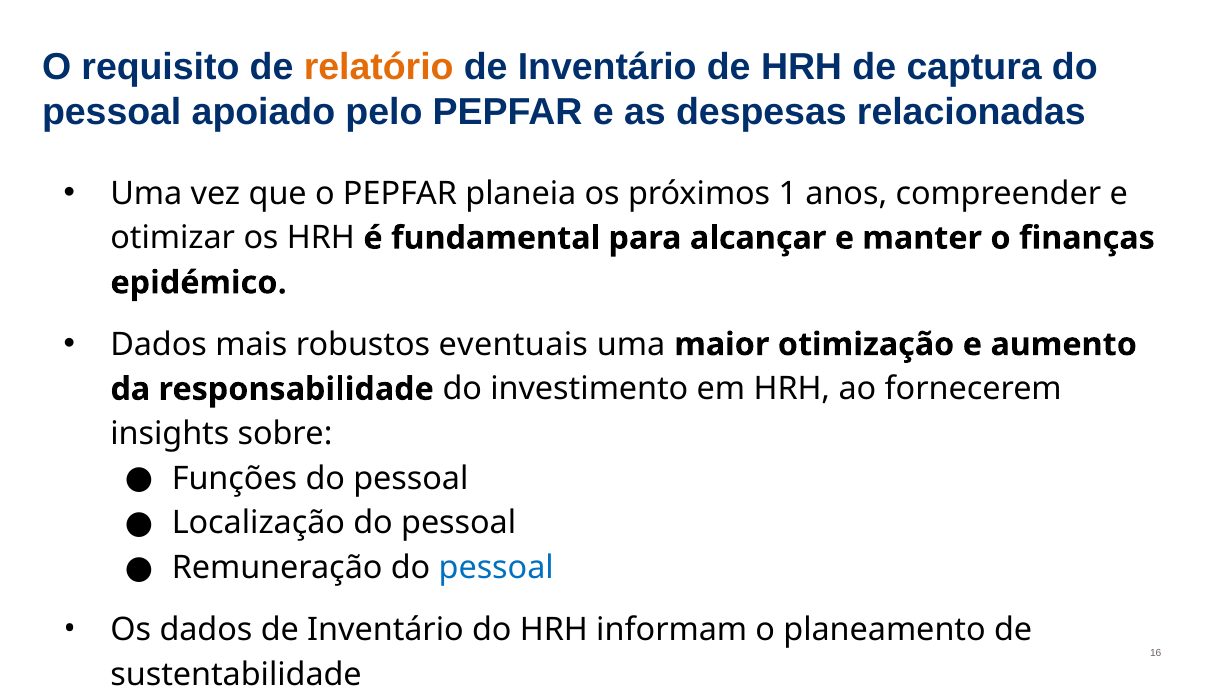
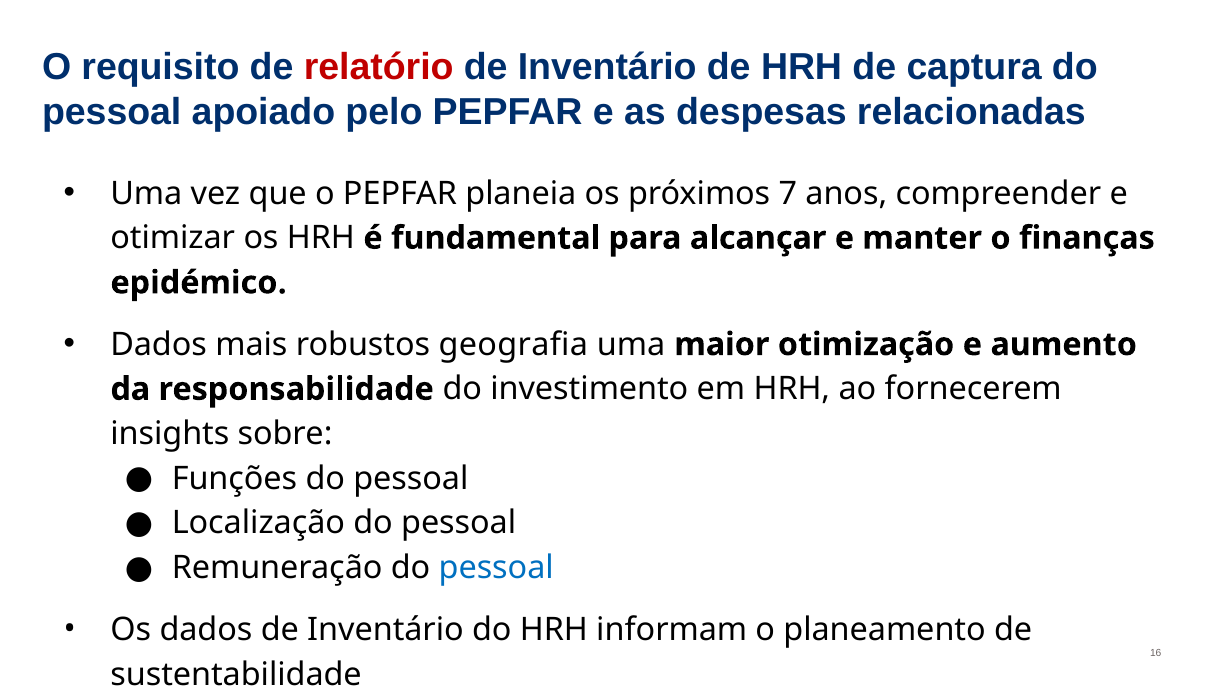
relatório colour: orange -> red
1: 1 -> 7
eventuais: eventuais -> geografia
